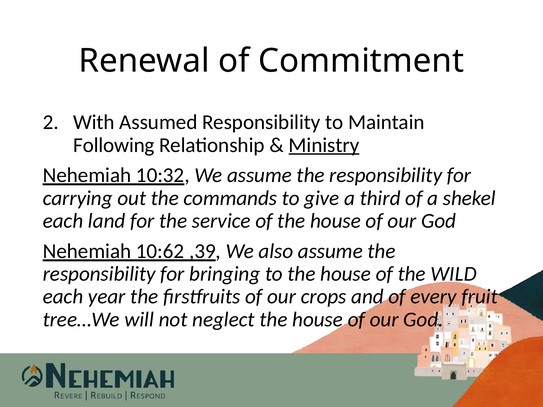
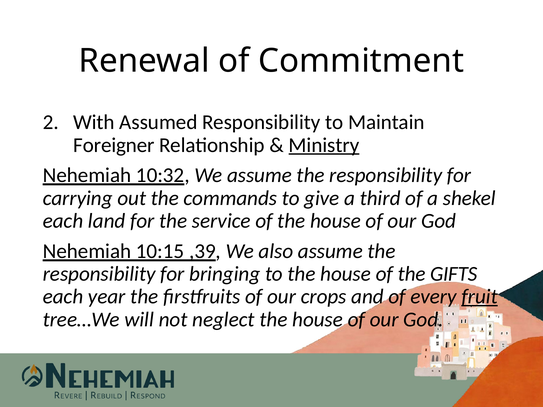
Following: Following -> Foreigner
10:62: 10:62 -> 10:15
WILD: WILD -> GIFTS
fruit underline: none -> present
